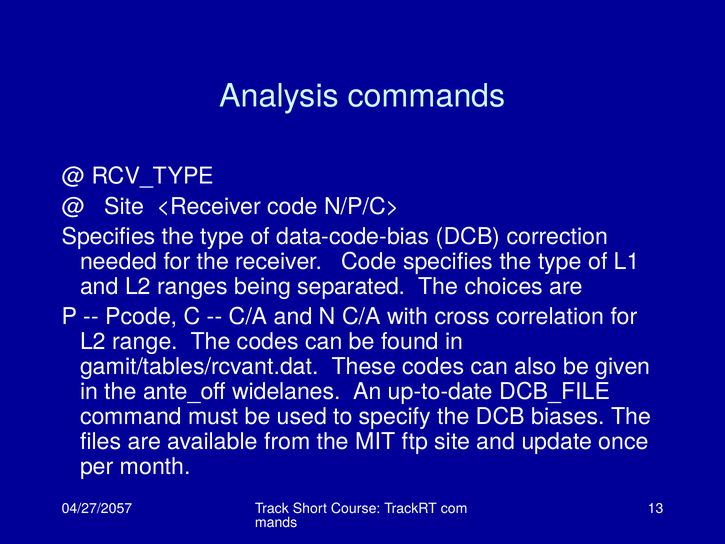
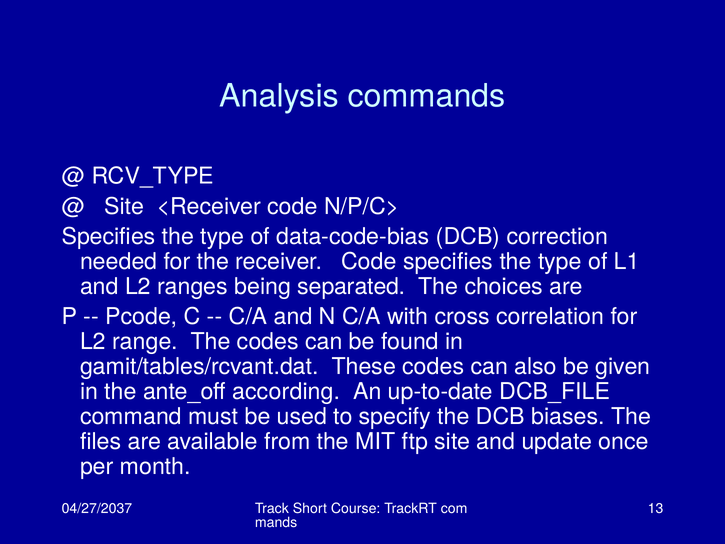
widelanes: widelanes -> according
04/27/2057: 04/27/2057 -> 04/27/2037
